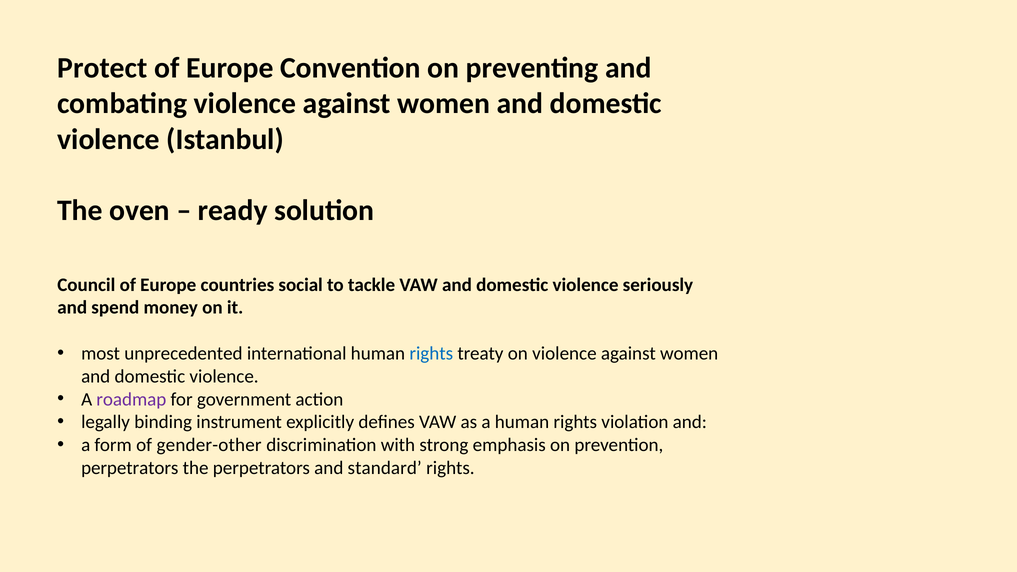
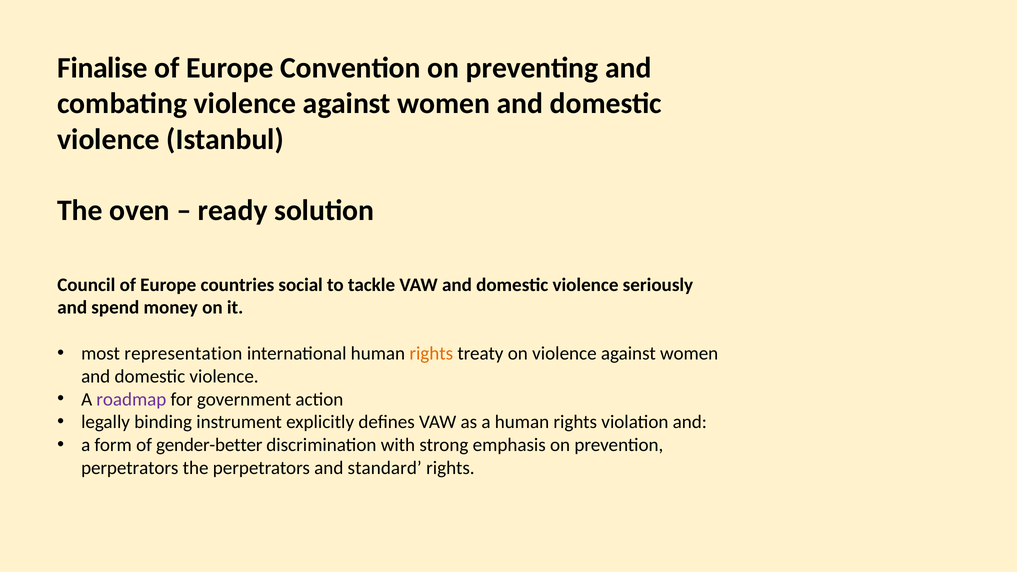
Protect: Protect -> Finalise
unprecedented: unprecedented -> representation
rights at (431, 353) colour: blue -> orange
gender-other: gender-other -> gender-better
